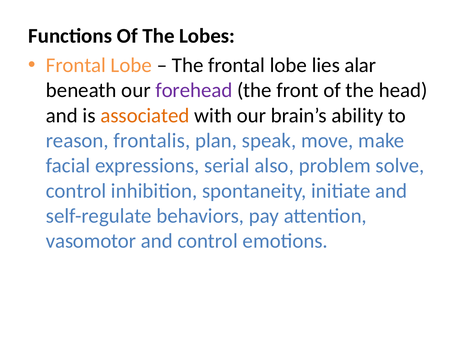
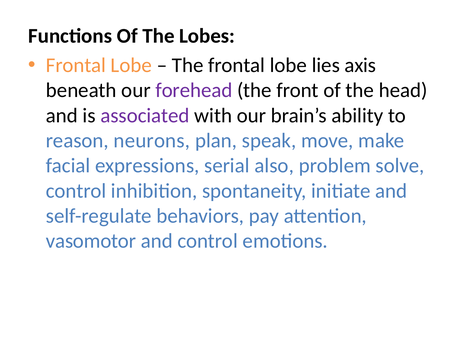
alar: alar -> axis
associated colour: orange -> purple
frontalis: frontalis -> neurons
